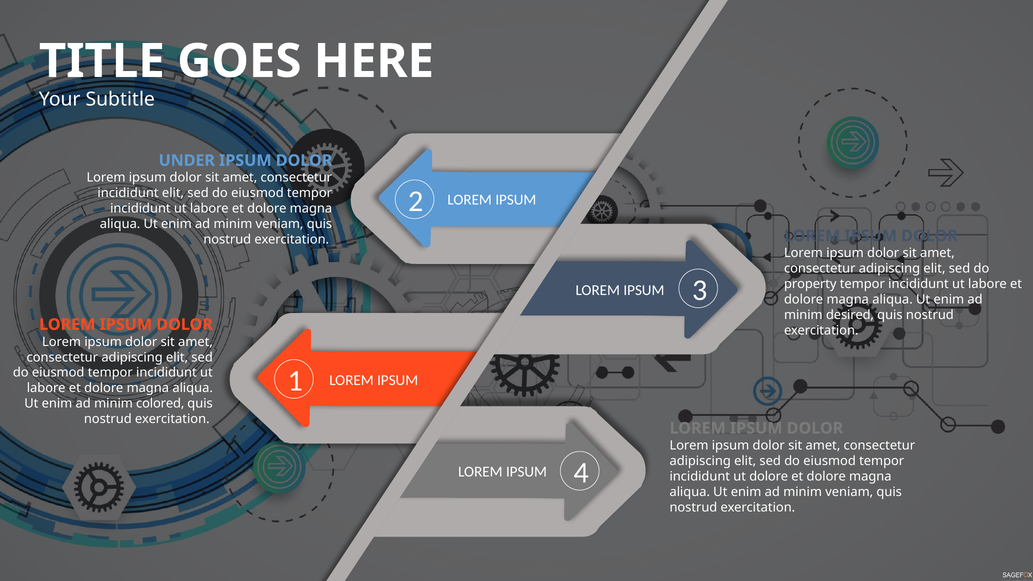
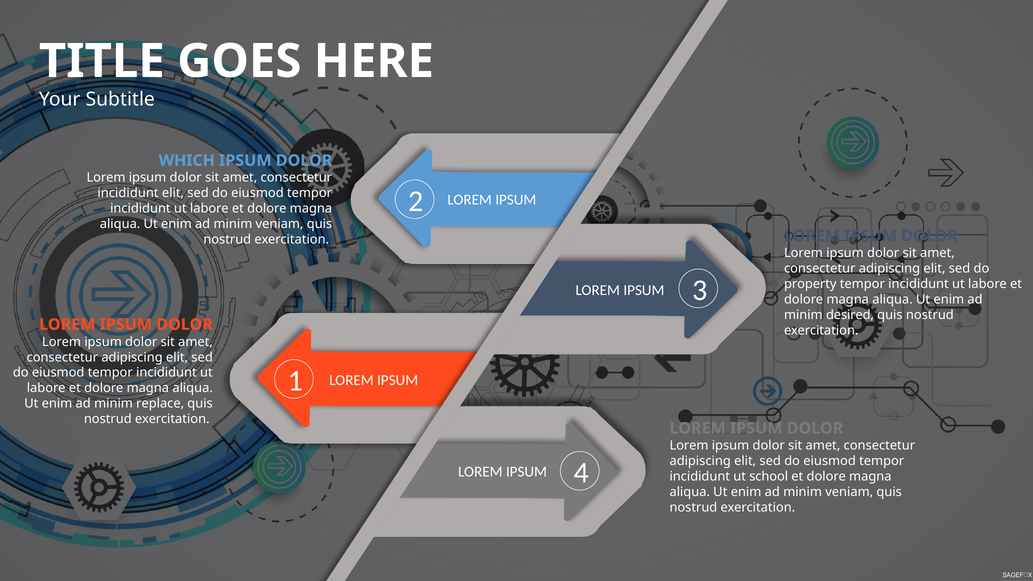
UNDER: UNDER -> WHICH
colored: colored -> replace
dolore at (769, 477): dolore -> school
